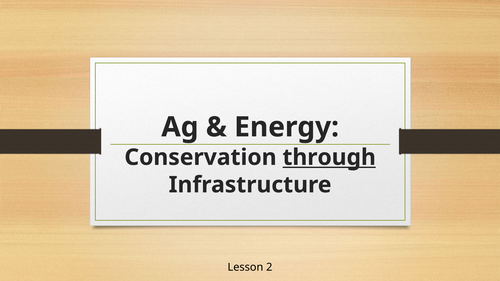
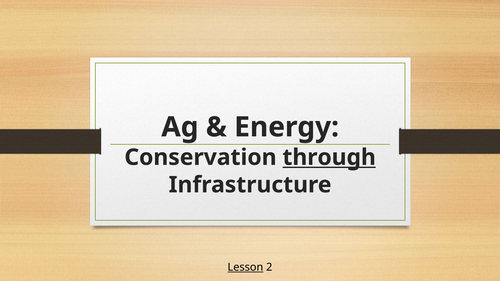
Lesson underline: none -> present
